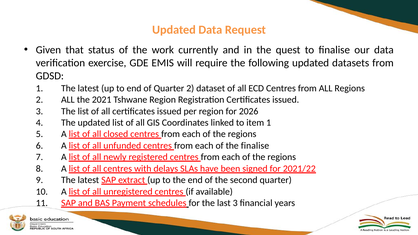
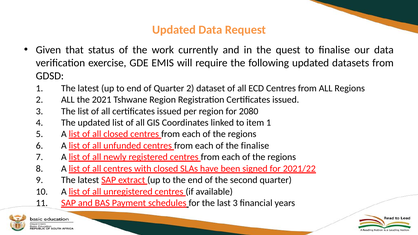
2026: 2026 -> 2080
with delays: delays -> closed
